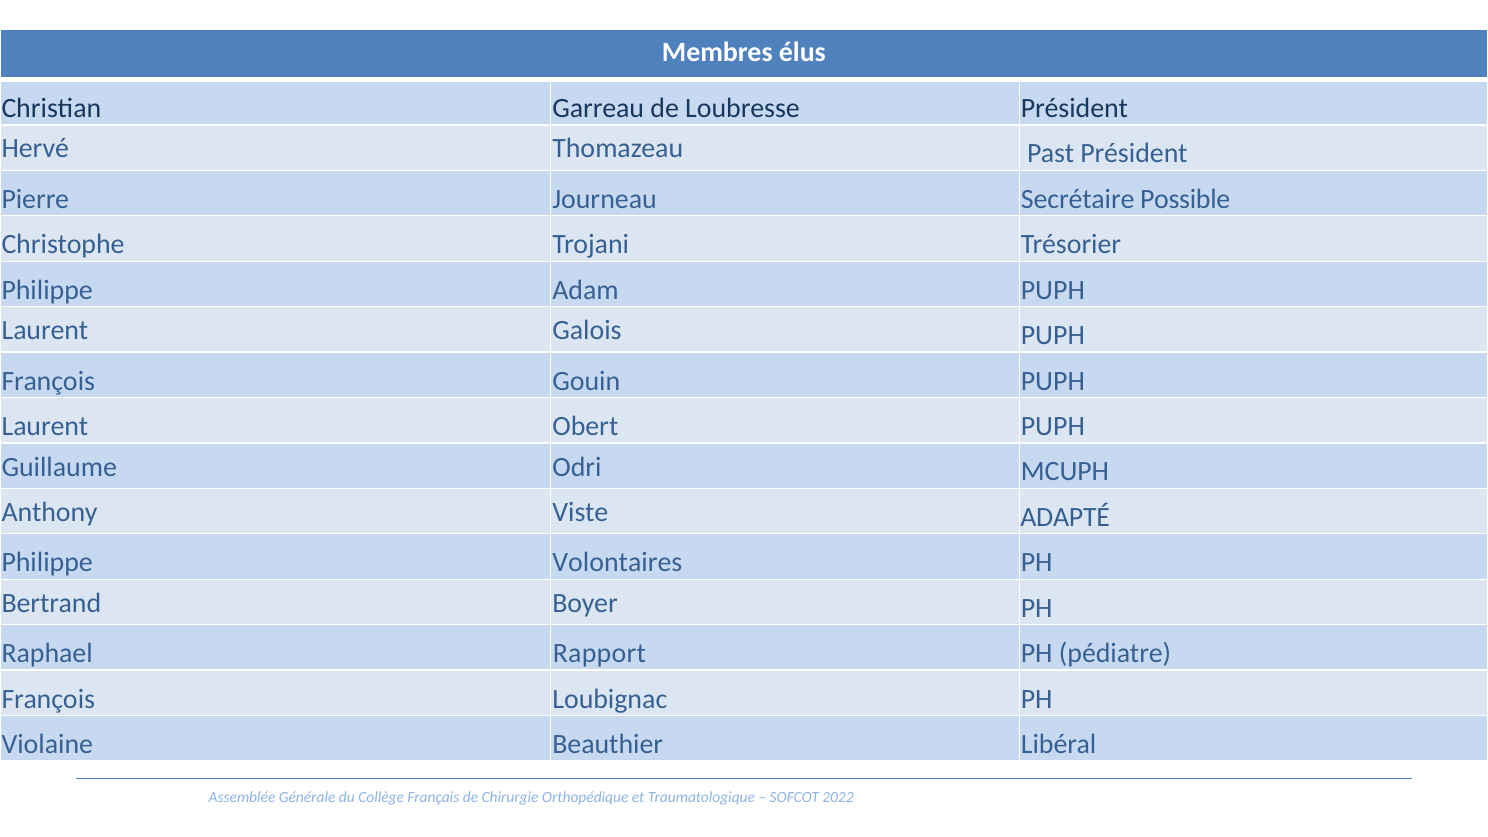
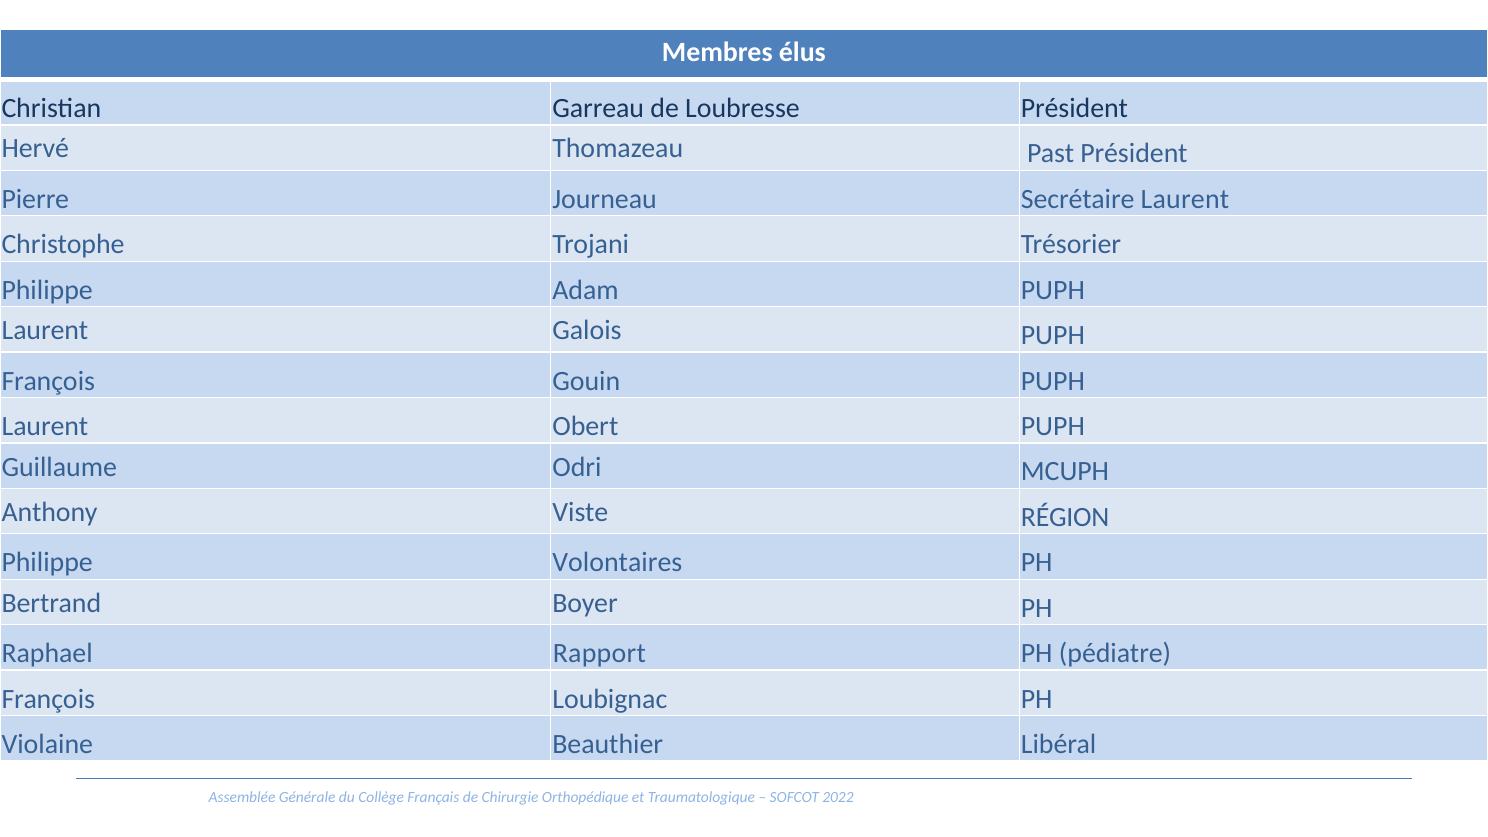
Secrétaire Possible: Possible -> Laurent
ADAPTÉ: ADAPTÉ -> RÉGION
